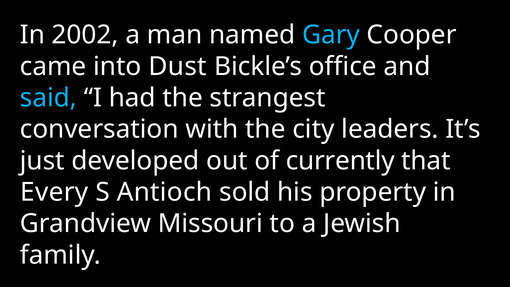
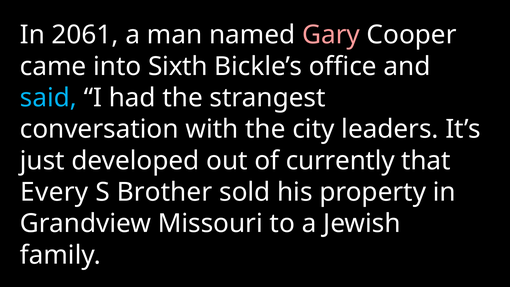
2002: 2002 -> 2061
Gary colour: light blue -> pink
Dust: Dust -> Sixth
Antioch: Antioch -> Brother
